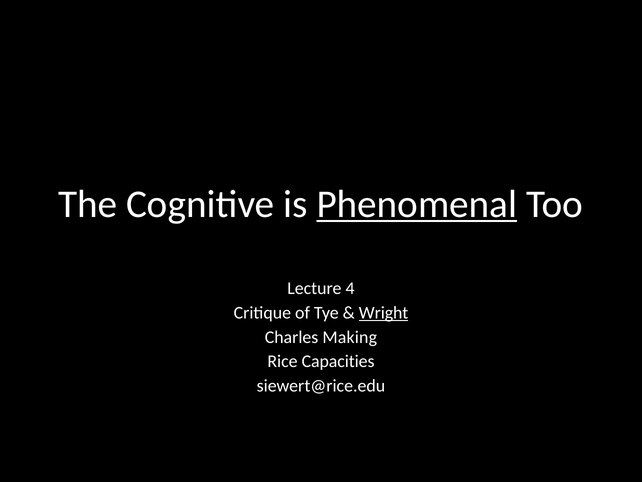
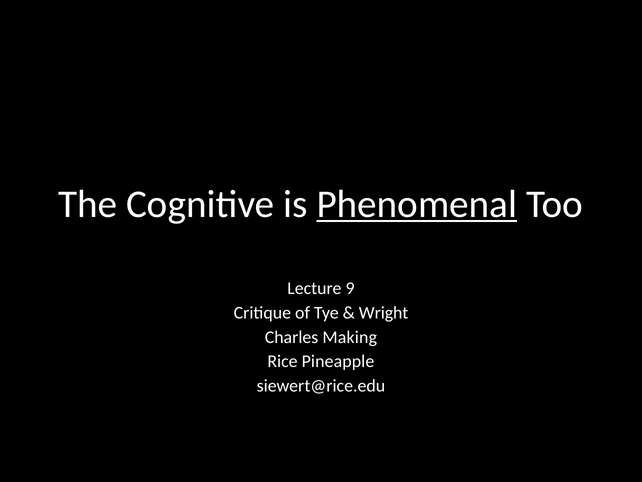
4: 4 -> 9
Wright underline: present -> none
Capacities: Capacities -> Pineapple
